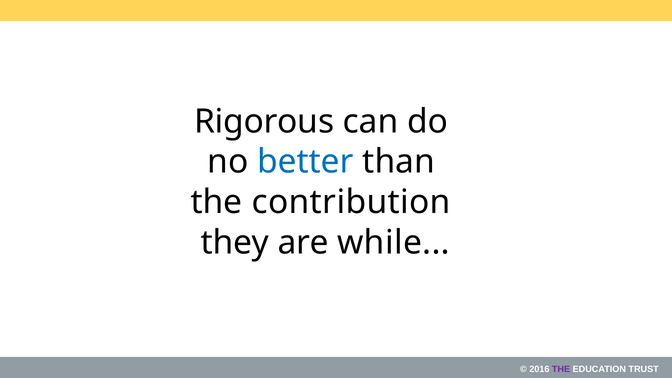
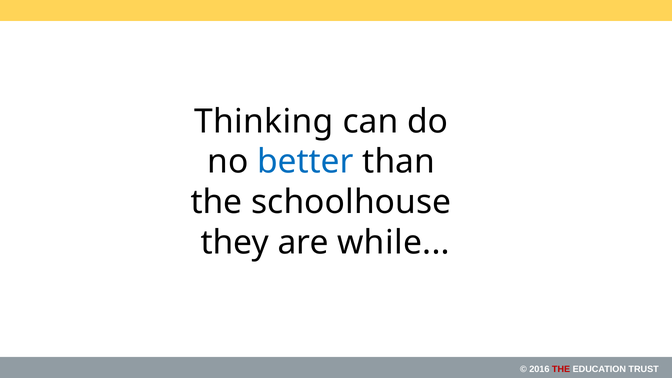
Rigorous: Rigorous -> Thinking
contribution: contribution -> schoolhouse
THE at (561, 369) colour: purple -> red
